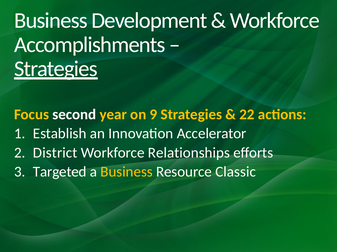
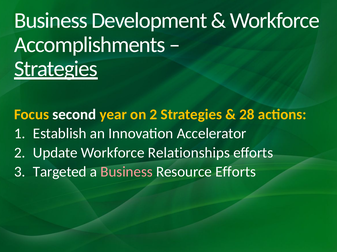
on 9: 9 -> 2
22: 22 -> 28
District: District -> Update
Business at (127, 172) colour: yellow -> pink
Resource Classic: Classic -> Efforts
